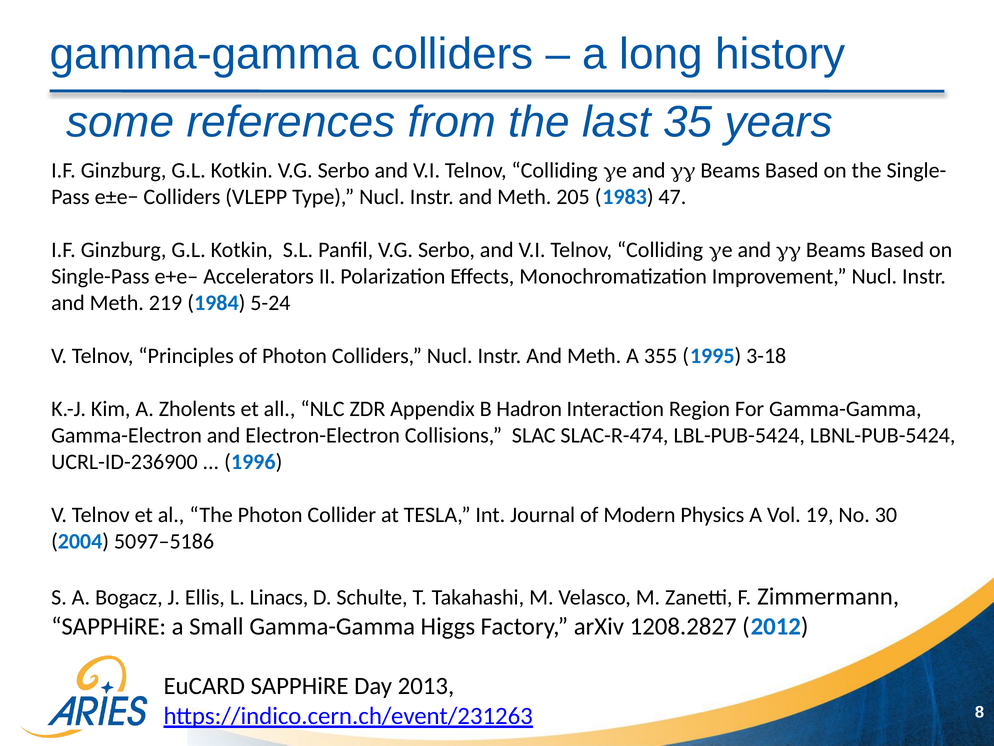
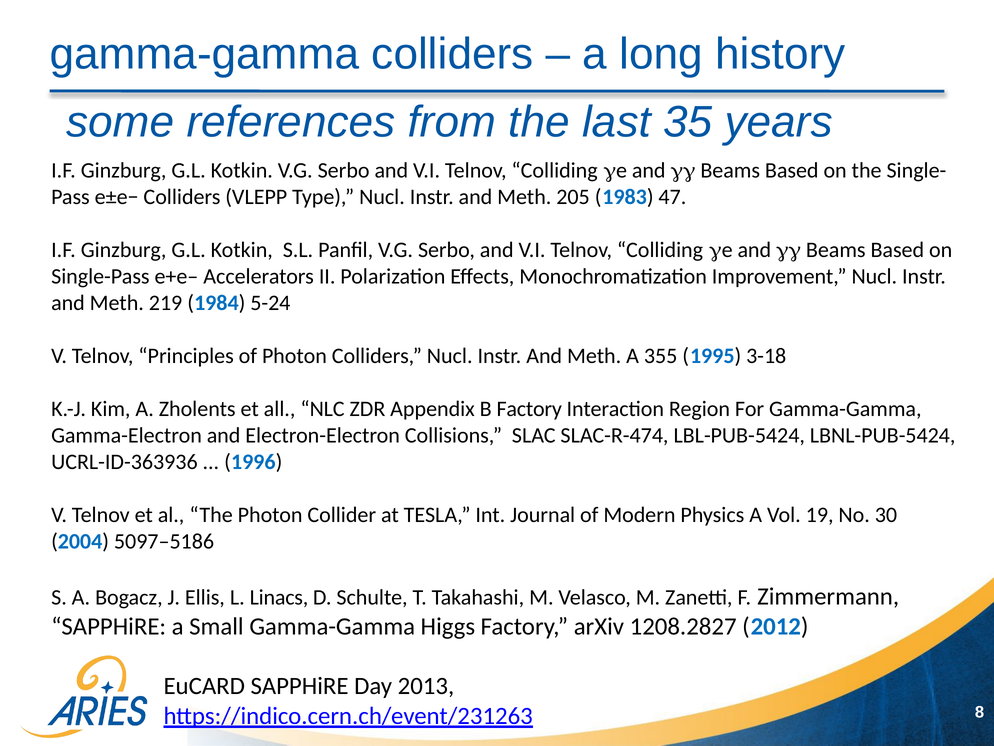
B Hadron: Hadron -> Factory
UCRL-ID-236900: UCRL-ID-236900 -> UCRL-ID-363936
